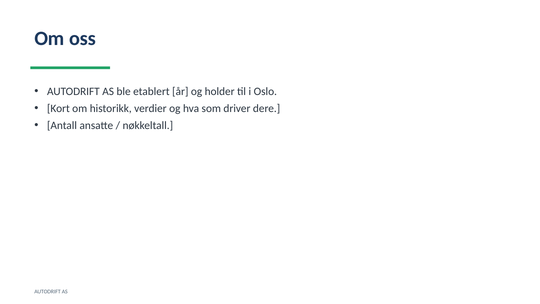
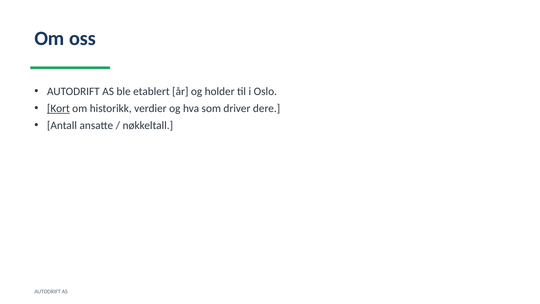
Kort underline: none -> present
